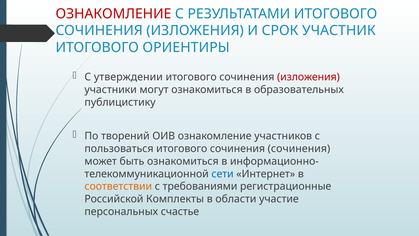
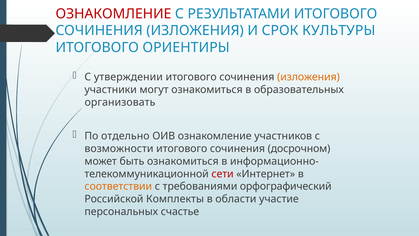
УЧАСТНИК: УЧАСТНИК -> КУЛЬТУРЫ
изложения at (308, 77) colour: red -> orange
публицистику: публицистику -> организовать
творений: творений -> отдельно
пользоваться: пользоваться -> возможности
сочинения сочинения: сочинения -> досрочном
сети colour: blue -> red
регистрационные: регистрационные -> орфографический
